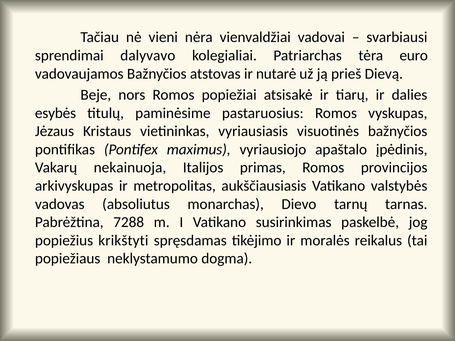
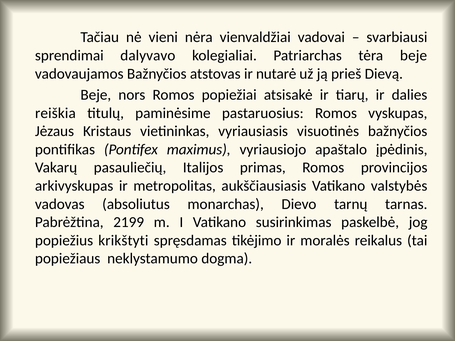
tėra euro: euro -> beje
esybės: esybės -> reiškia
nekainuoja: nekainuoja -> pasauliečių
7288: 7288 -> 2199
